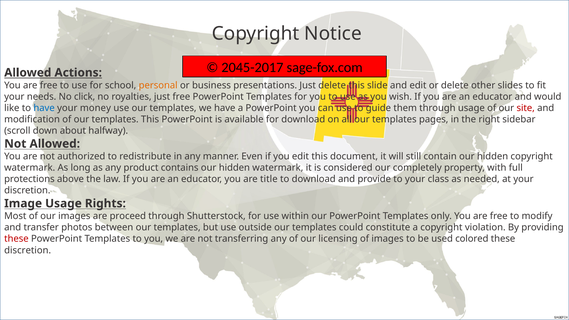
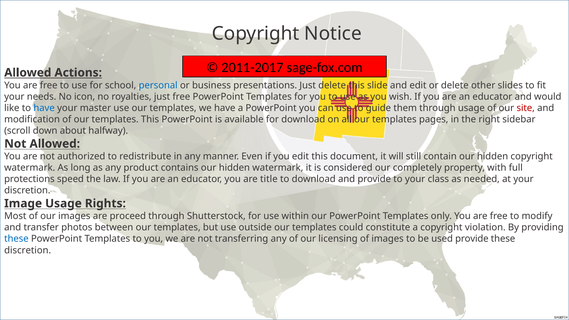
2045-2017: 2045-2017 -> 2011-2017
personal colour: orange -> blue
click: click -> icon
money: money -> master
above: above -> speed
these at (16, 239) colour: red -> blue
used colored: colored -> provide
